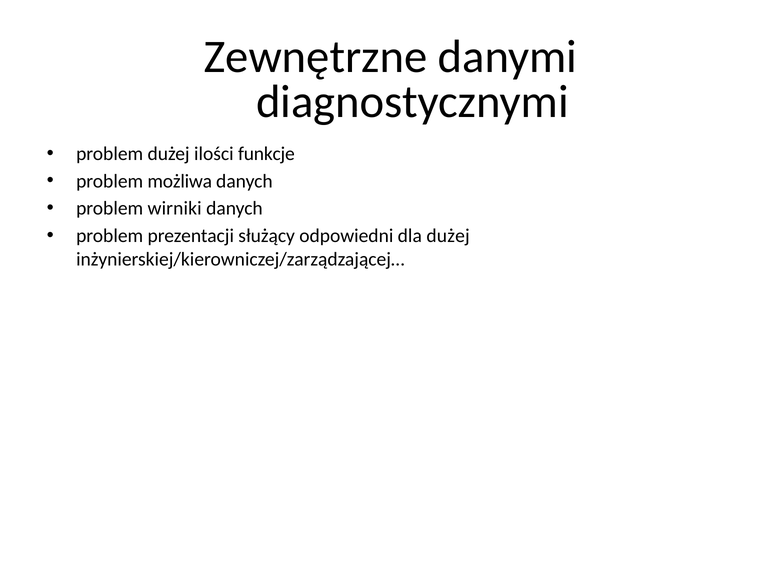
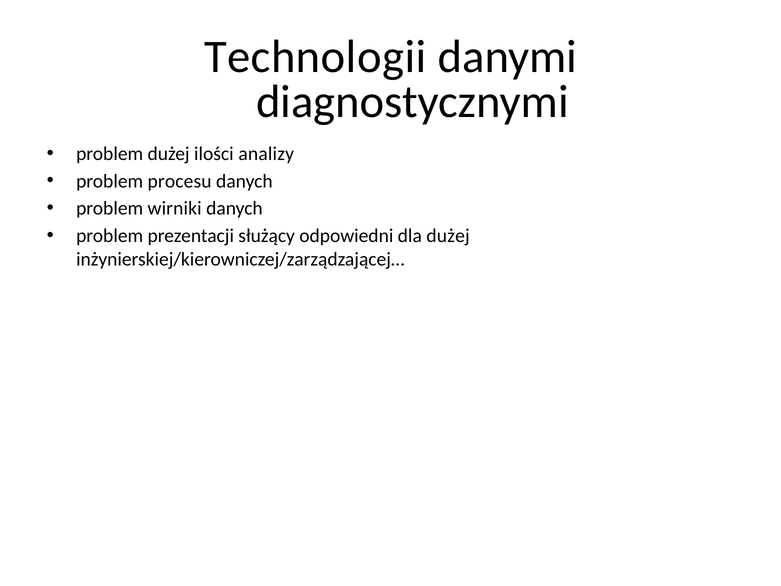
Zewnętrzne: Zewnętrzne -> Technologii
funkcje: funkcje -> analizy
możliwa: możliwa -> procesu
